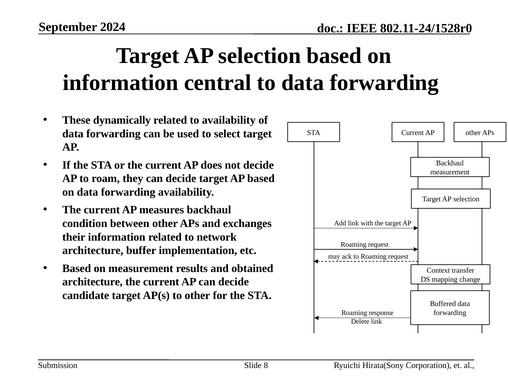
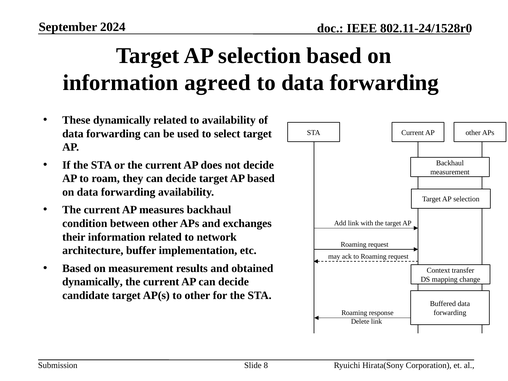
central: central -> agreed
architecture at (92, 282): architecture -> dynamically
